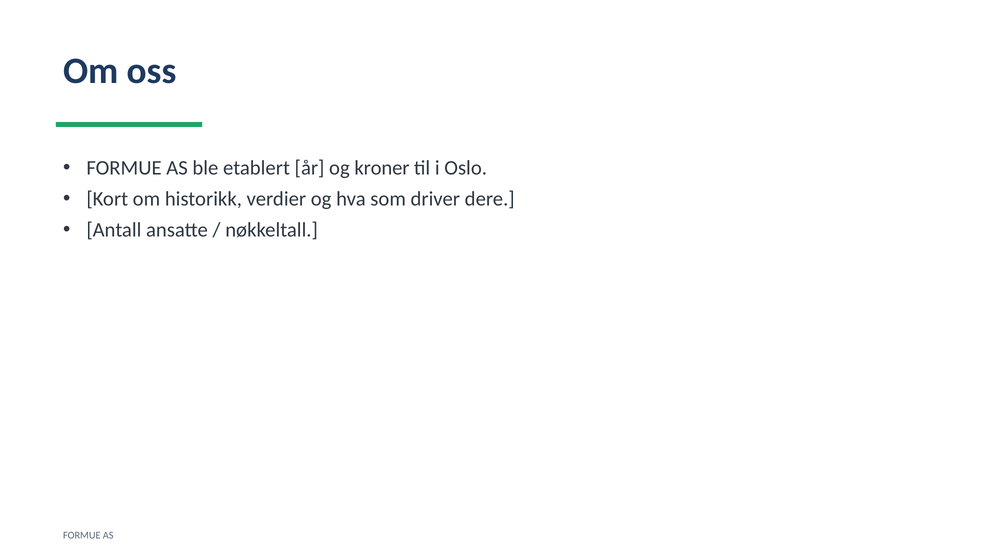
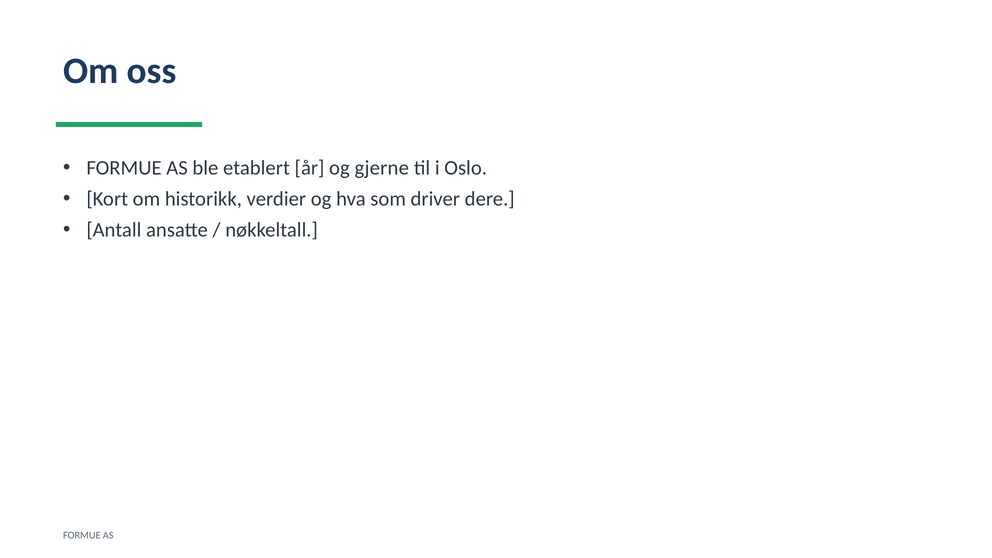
kroner: kroner -> gjerne
